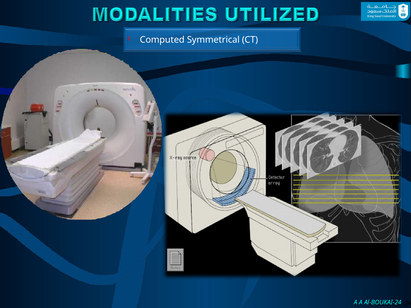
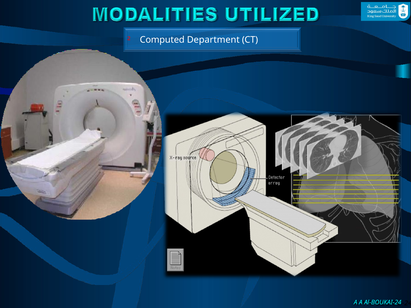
Symmetrical: Symmetrical -> Department
